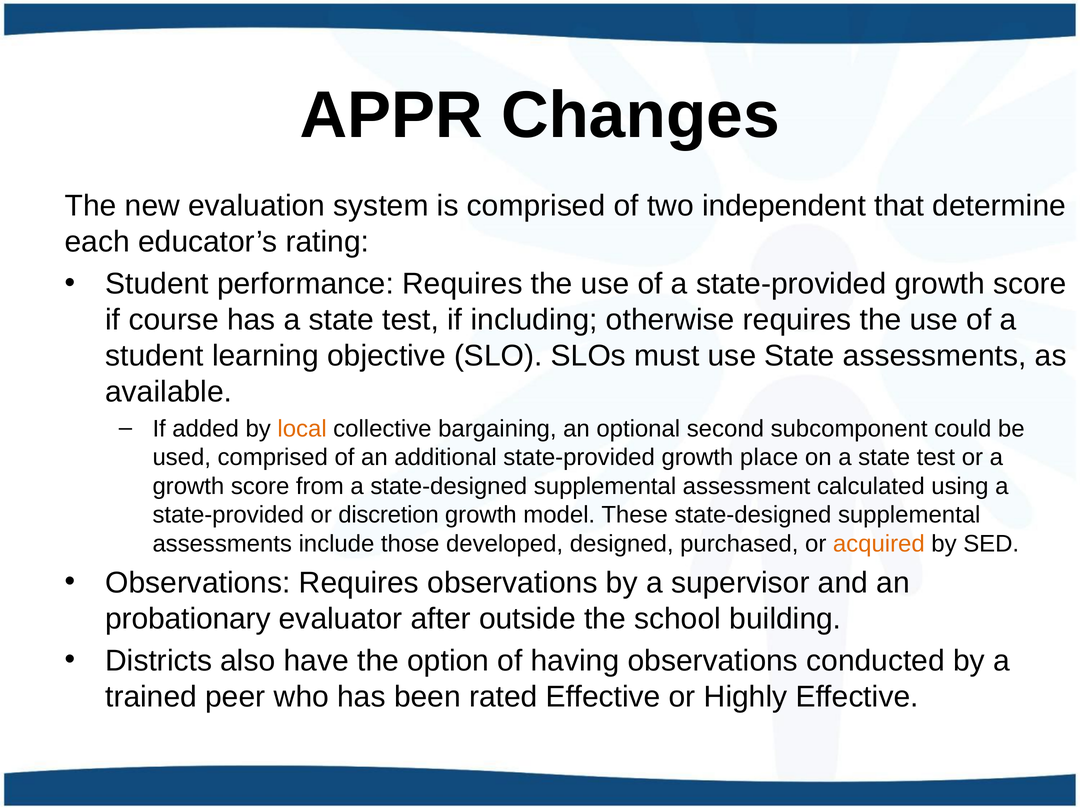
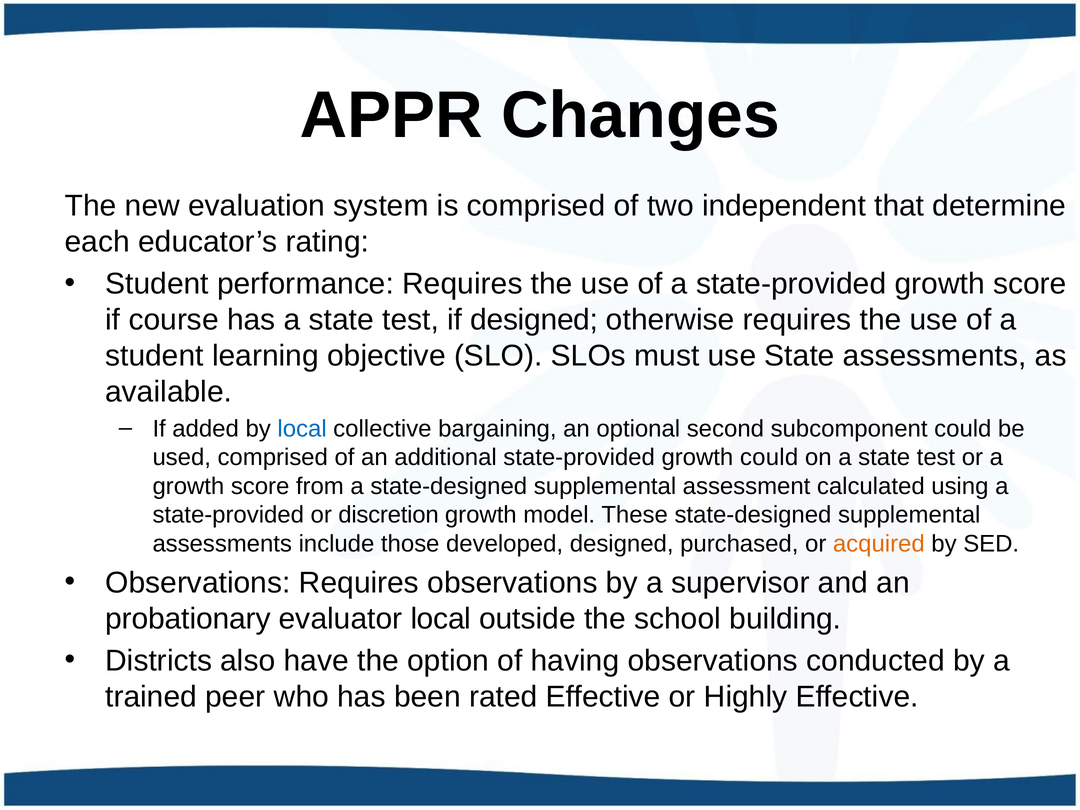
if including: including -> designed
local at (302, 429) colour: orange -> blue
growth place: place -> could
evaluator after: after -> local
